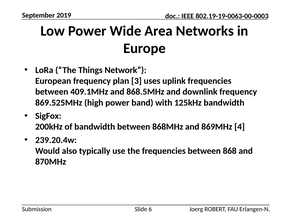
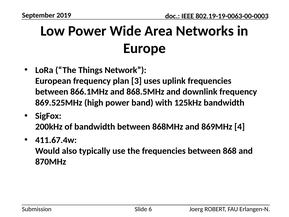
409.1MHz: 409.1MHz -> 866.1MHz
239.20.4w: 239.20.4w -> 411.67.4w
